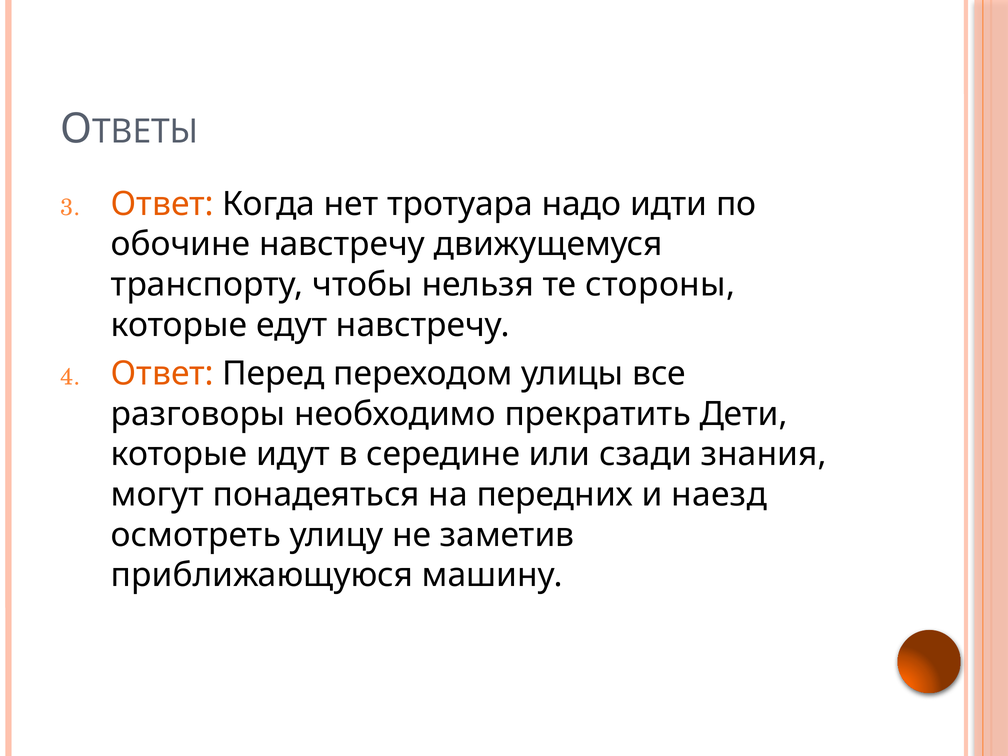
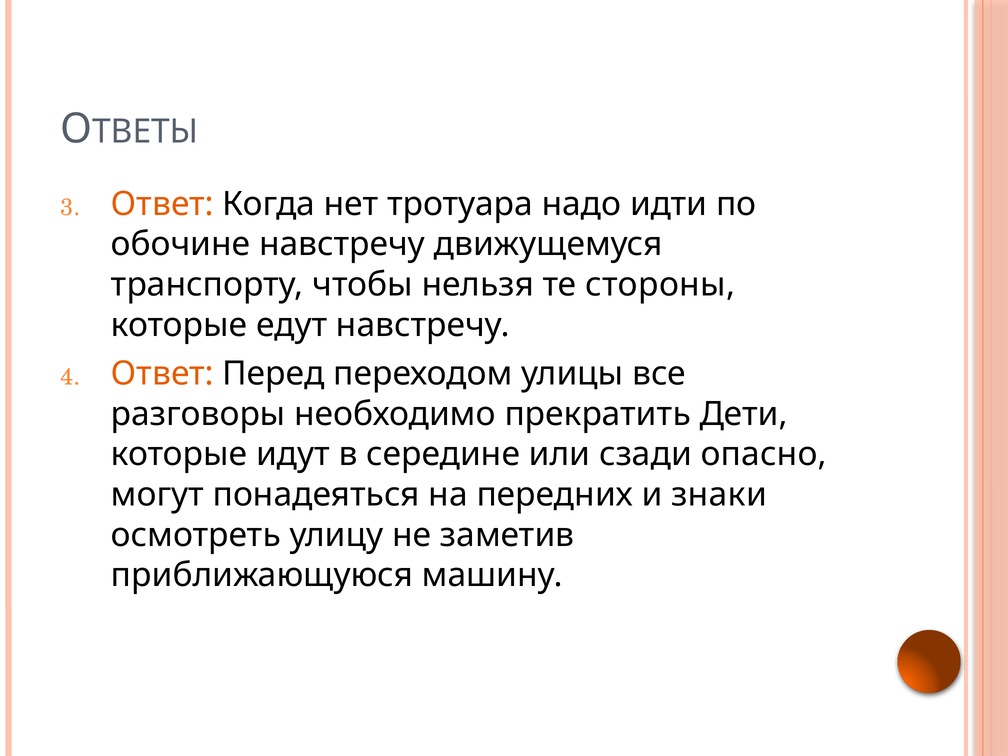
знания: знания -> опасно
наезд: наезд -> знаки
